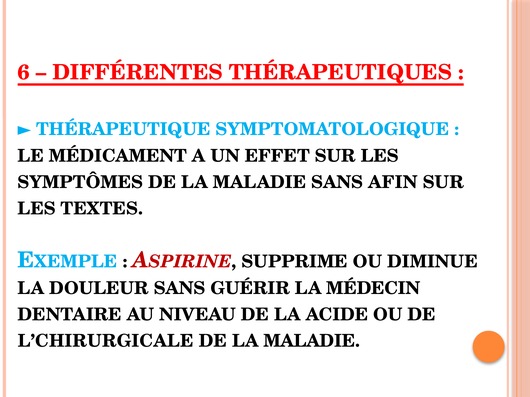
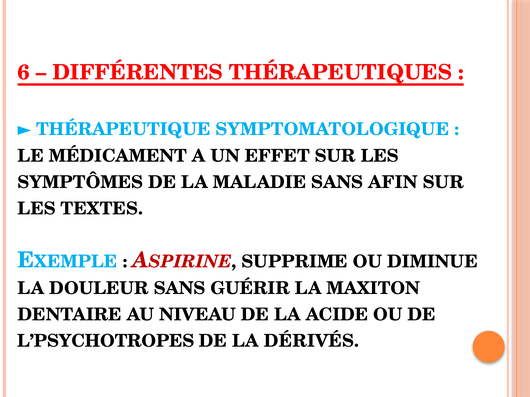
MÉDECIN: MÉDECIN -> MAXITON
L’CHIRURGICALE: L’CHIRURGICALE -> L’PSYCHOTROPES
MALADIE at (312, 342): MALADIE -> DÉRIVÉS
